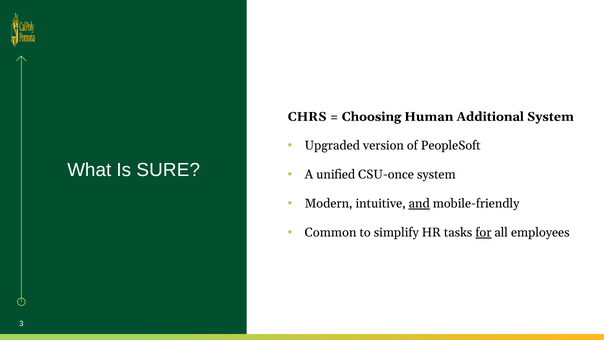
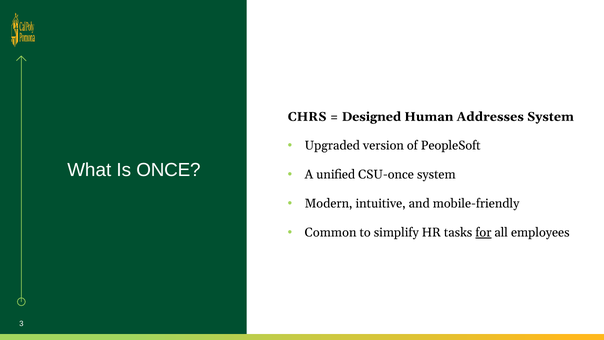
Choosing: Choosing -> Designed
Additional: Additional -> Addresses
SURE: SURE -> ONCE
and underline: present -> none
